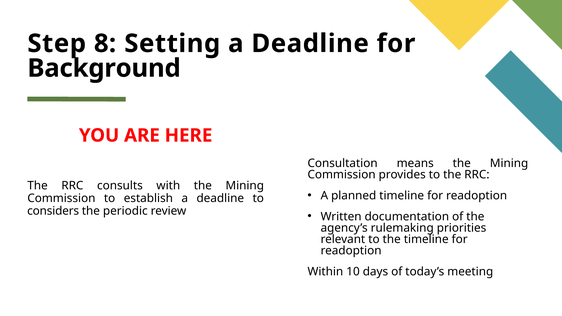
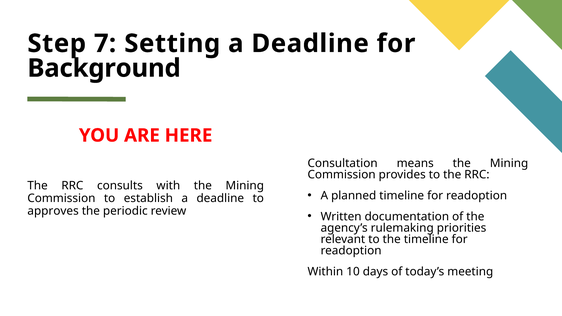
8: 8 -> 7
considers: considers -> approves
